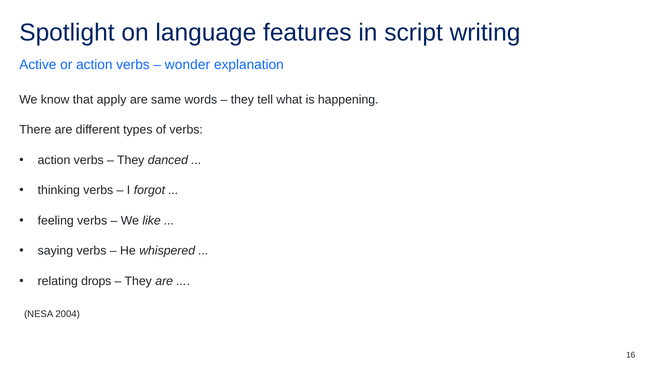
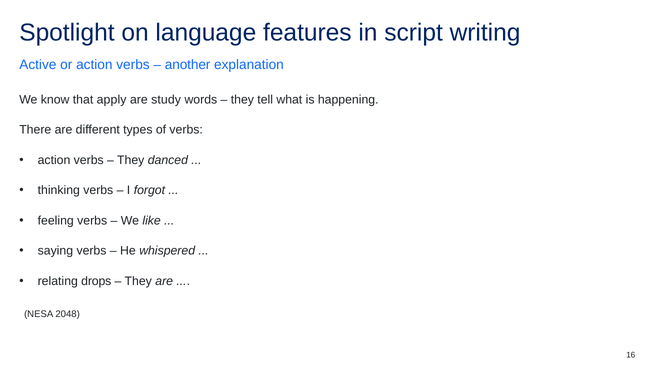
wonder: wonder -> another
same: same -> study
2004: 2004 -> 2048
